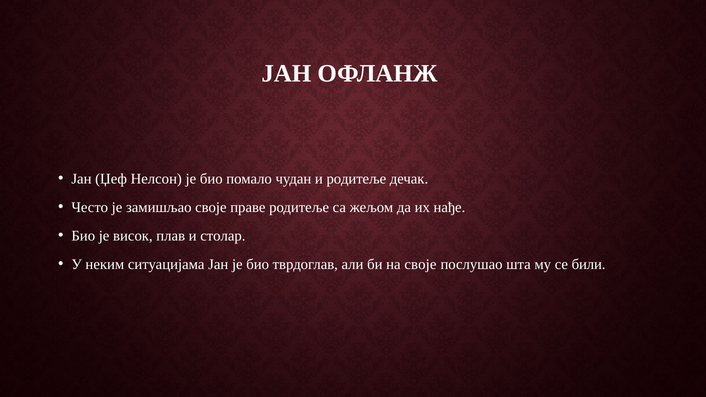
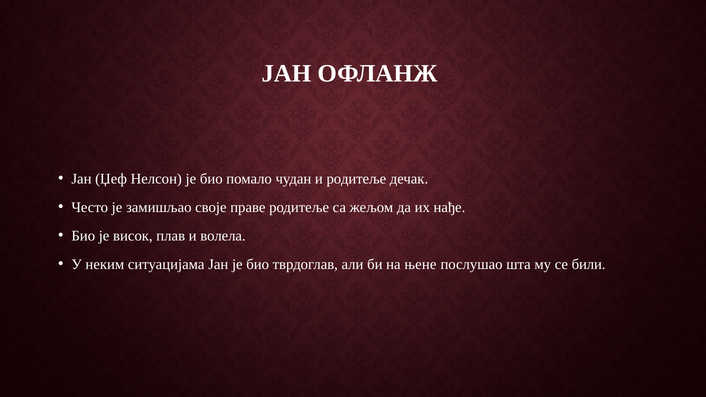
столар: столар -> волела
на своје: своје -> њене
